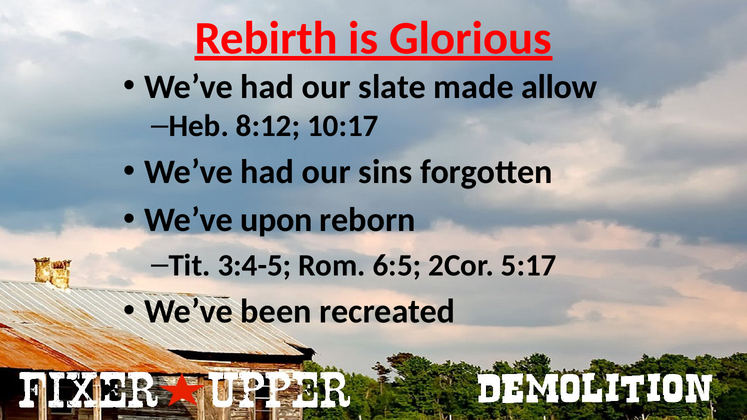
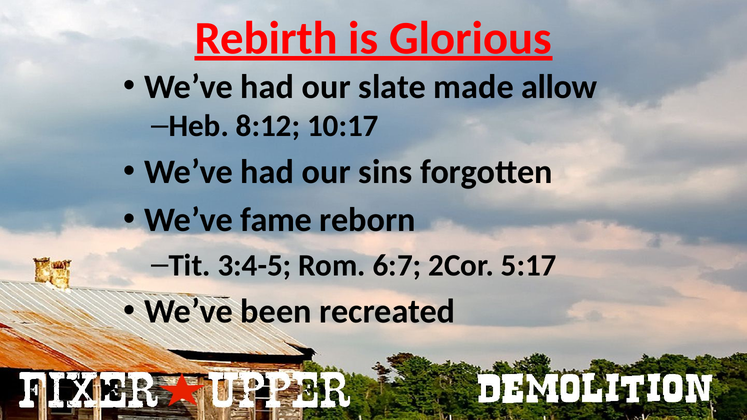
upon: upon -> fame
6:5: 6:5 -> 6:7
